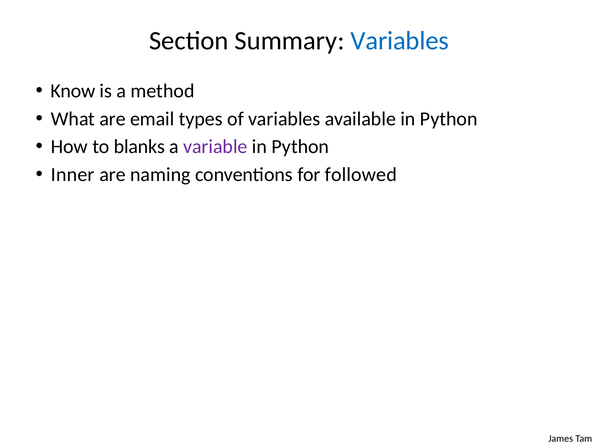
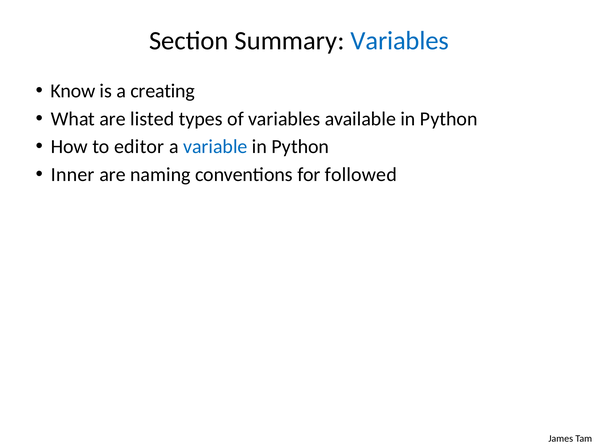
method: method -> creating
email: email -> listed
blanks: blanks -> editor
variable colour: purple -> blue
